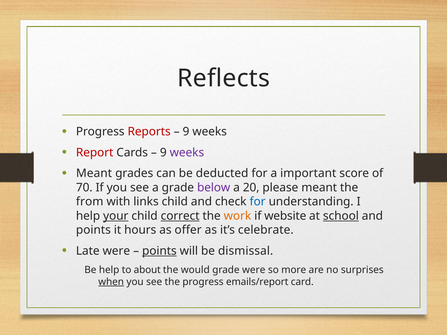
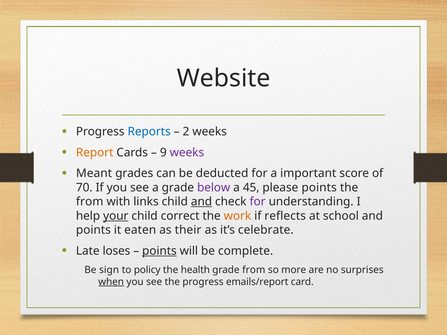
Reflects: Reflects -> Website
Reports colour: red -> blue
9 at (186, 132): 9 -> 2
Report colour: red -> orange
20: 20 -> 45
please meant: meant -> points
and at (201, 202) underline: none -> present
for at (258, 202) colour: blue -> purple
correct underline: present -> none
website: website -> reflects
school underline: present -> none
hours: hours -> eaten
offer: offer -> their
Late were: were -> loses
dismissal: dismissal -> complete
Be help: help -> sign
about: about -> policy
would: would -> health
grade were: were -> from
